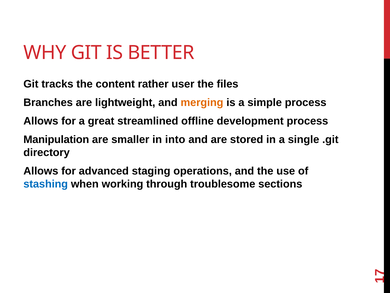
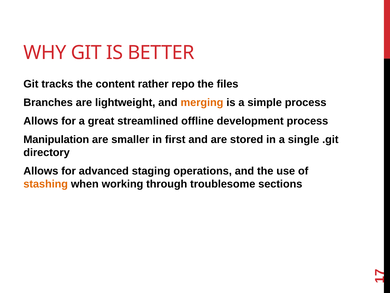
user: user -> repo
into: into -> first
stashing colour: blue -> orange
